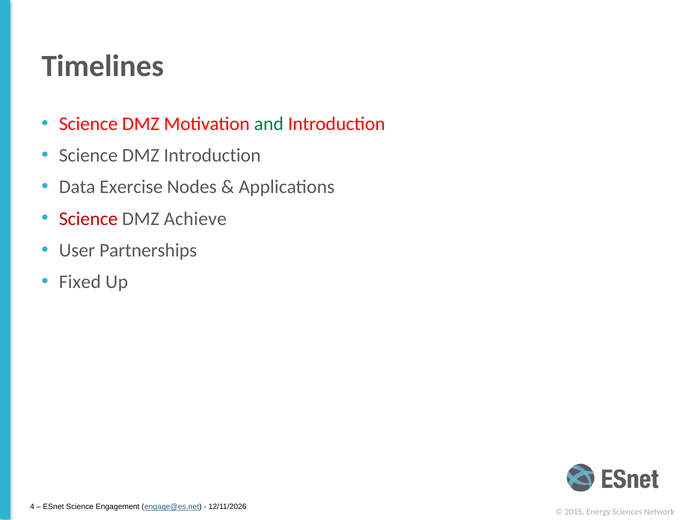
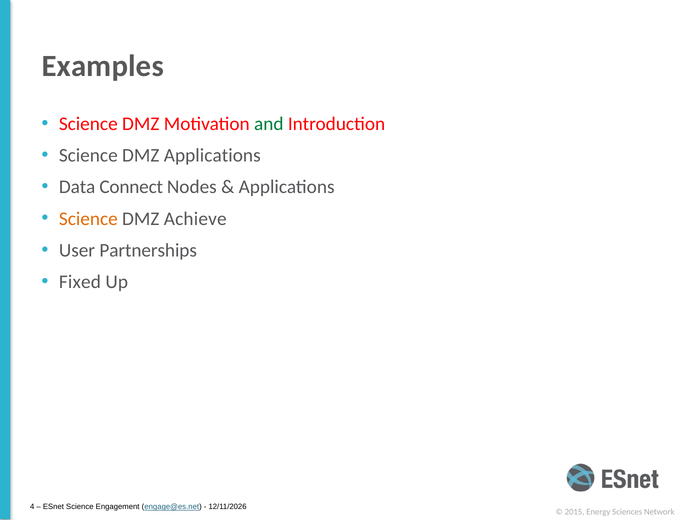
Timelines: Timelines -> Examples
DMZ Introduction: Introduction -> Applications
Exercise: Exercise -> Connect
Science at (88, 219) colour: red -> orange
